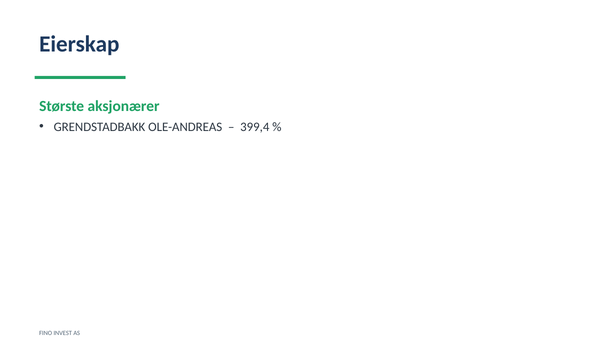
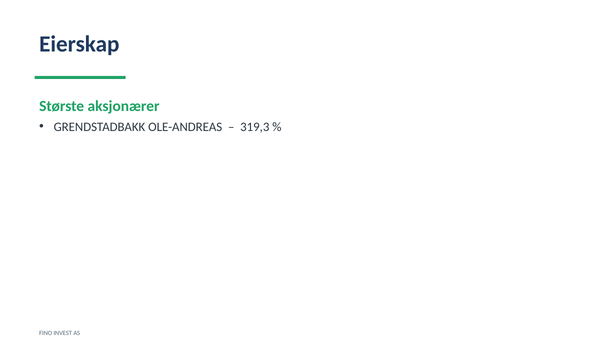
399,4: 399,4 -> 319,3
